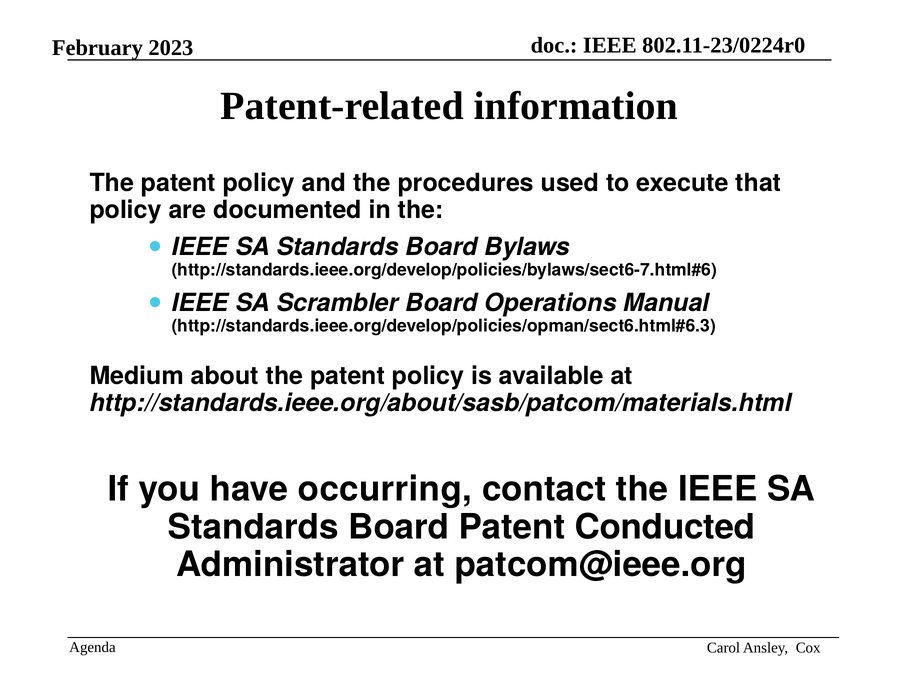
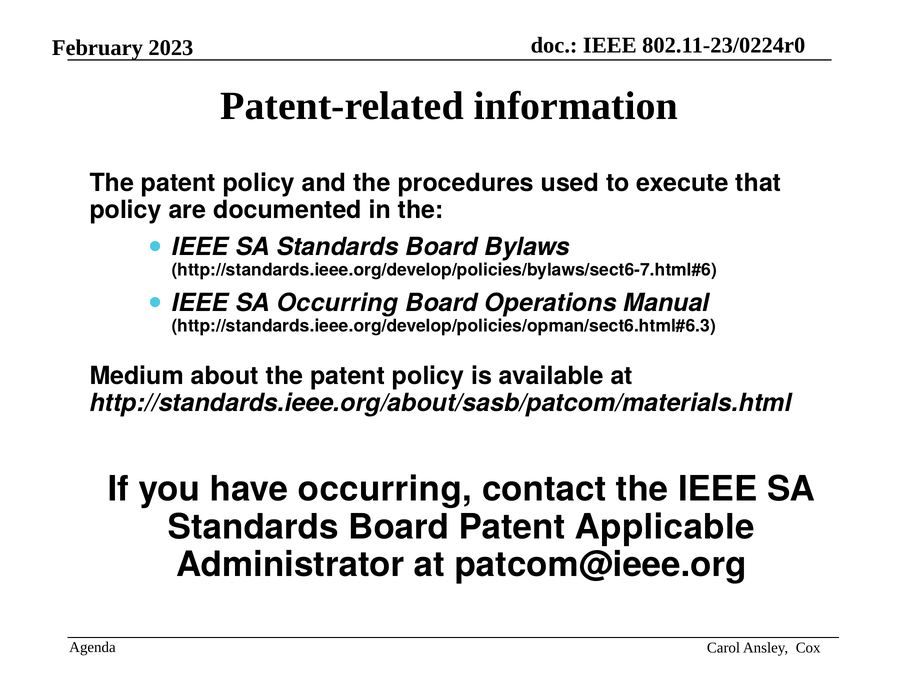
SA Scrambler: Scrambler -> Occurring
Conducted: Conducted -> Applicable
